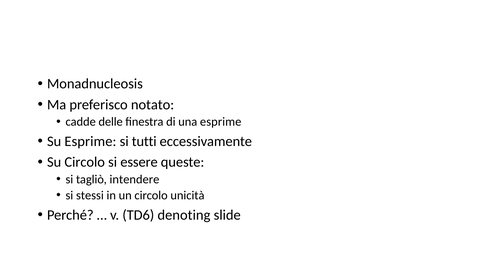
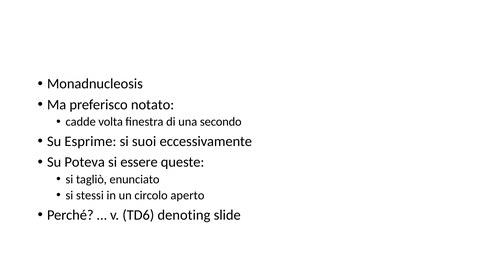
delle: delle -> volta
una esprime: esprime -> secondo
tutti: tutti -> suoi
Su Circolo: Circolo -> Poteva
intendere: intendere -> enunciato
unicità: unicità -> aperto
